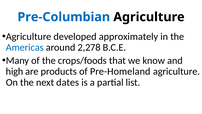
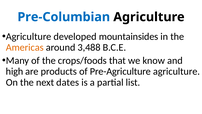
approximately: approximately -> mountainsides
Americas colour: blue -> orange
2,278: 2,278 -> 3,488
Pre-Homeland: Pre-Homeland -> Pre-Agriculture
